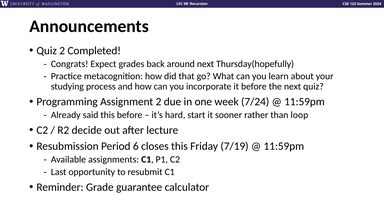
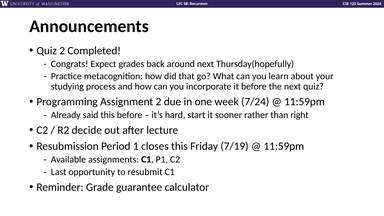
loop: loop -> right
6: 6 -> 1
